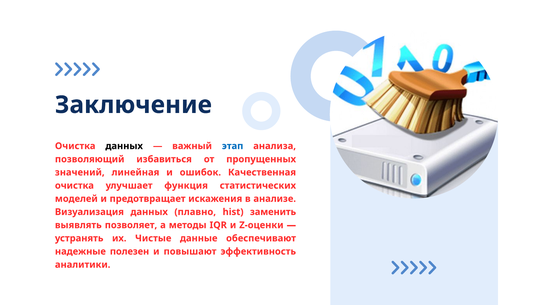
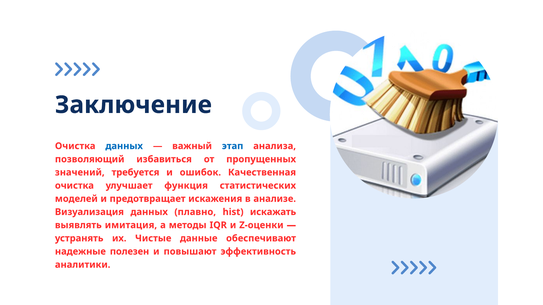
данных at (124, 146) colour: black -> blue
линейная: линейная -> требуется
заменить: заменить -> искажать
позволяет: позволяет -> имитация
